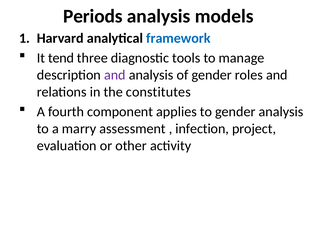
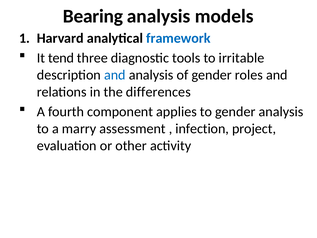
Periods: Periods -> Bearing
manage: manage -> irritable
and at (115, 75) colour: purple -> blue
constitutes: constitutes -> differences
